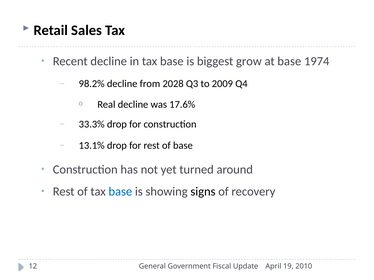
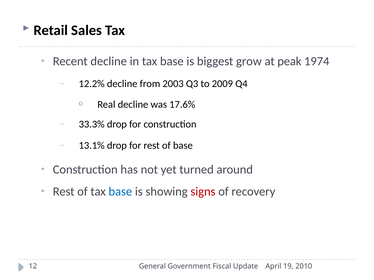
at base: base -> peak
98.2%: 98.2% -> 12.2%
2028: 2028 -> 2003
signs colour: black -> red
